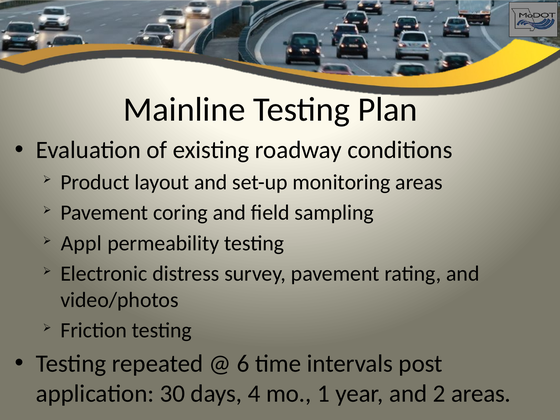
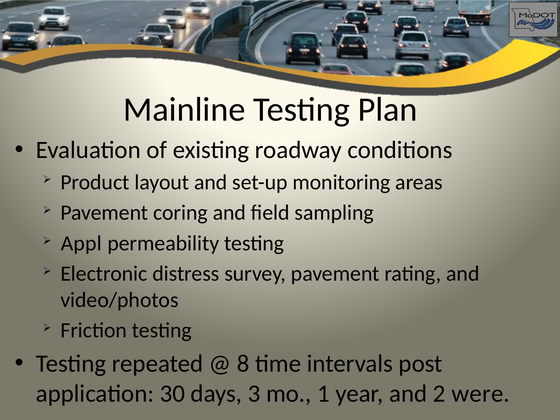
6: 6 -> 8
4: 4 -> 3
2 areas: areas -> were
